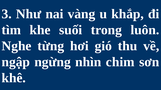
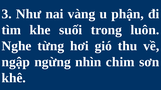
khắp: khắp -> phận
